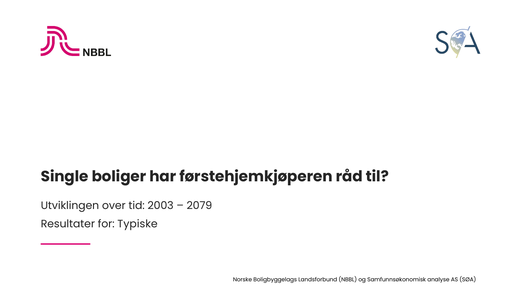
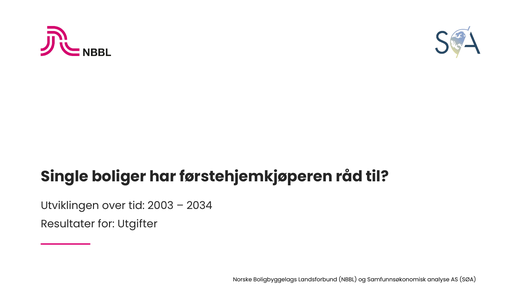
2079: 2079 -> 2034
Typiske: Typiske -> Utgifter
